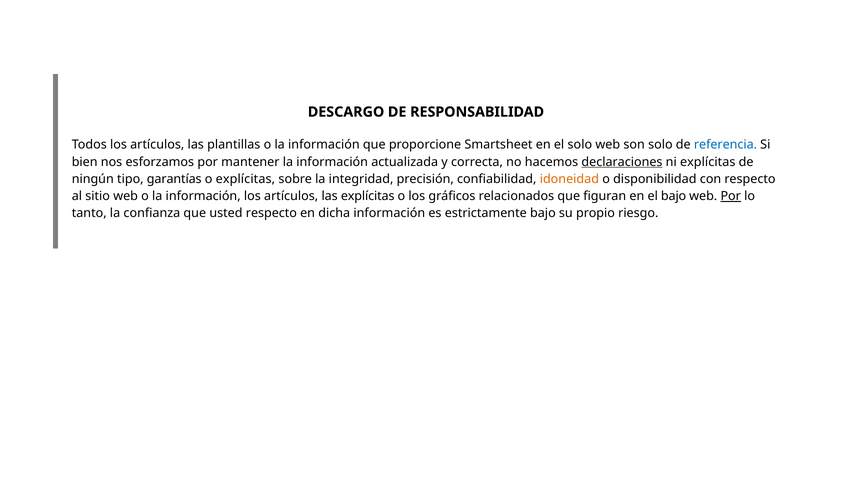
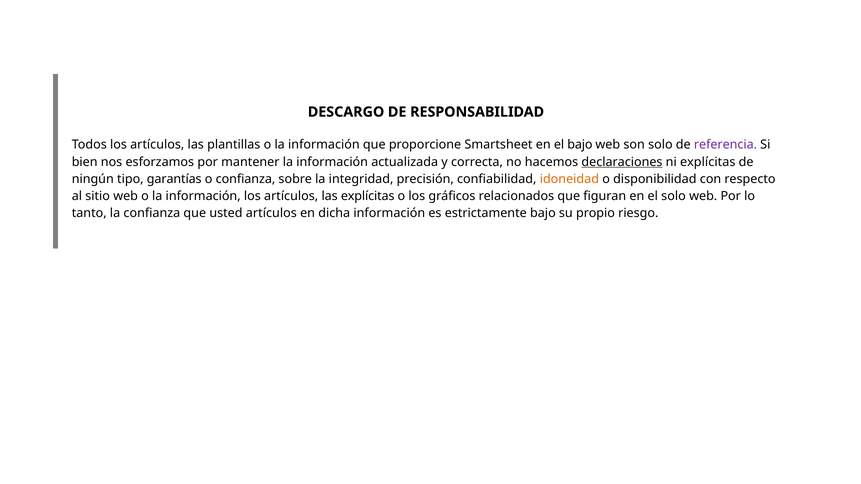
el solo: solo -> bajo
referencia colour: blue -> purple
o explícitas: explícitas -> confianza
el bajo: bajo -> solo
Por at (731, 196) underline: present -> none
usted respecto: respecto -> artículos
